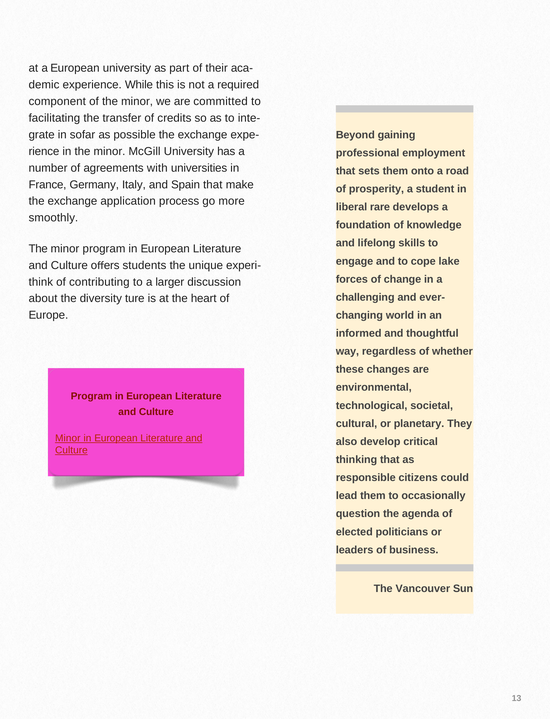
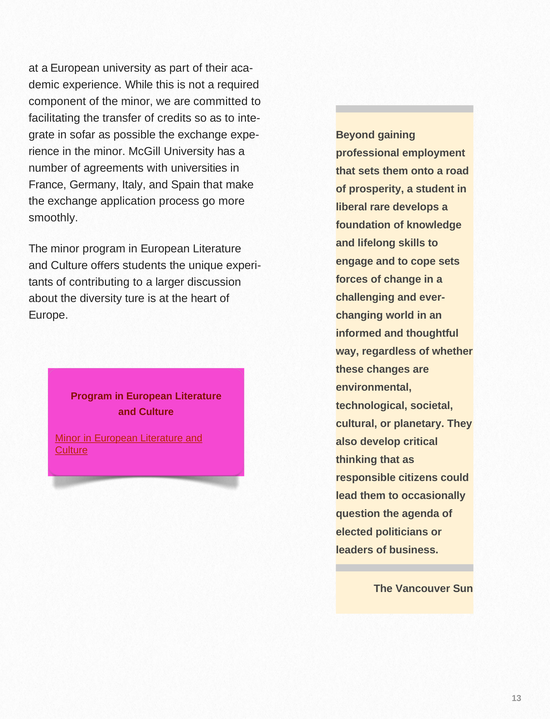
cope lake: lake -> sets
think: think -> tants
